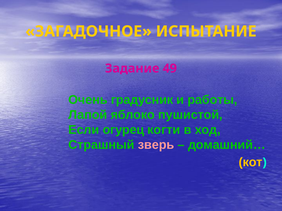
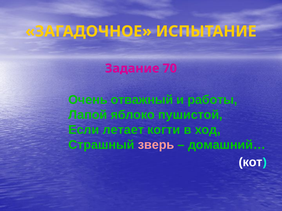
49: 49 -> 70
градусник: градусник -> отважный
огурец: огурец -> летает
кот colour: yellow -> white
